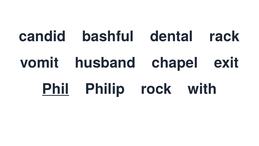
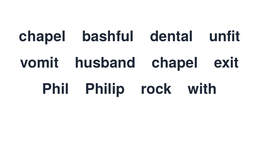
candid at (42, 36): candid -> chapel
rack: rack -> unfit
Phil underline: present -> none
